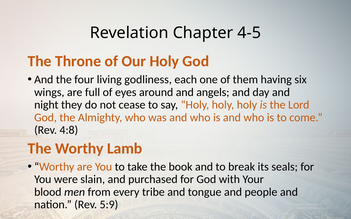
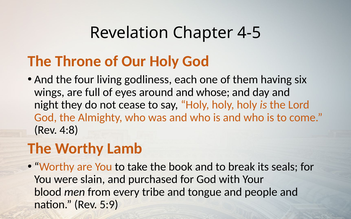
angels: angels -> whose
